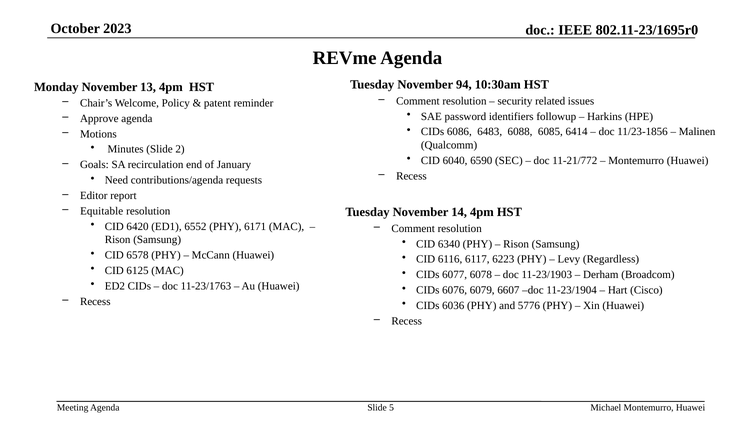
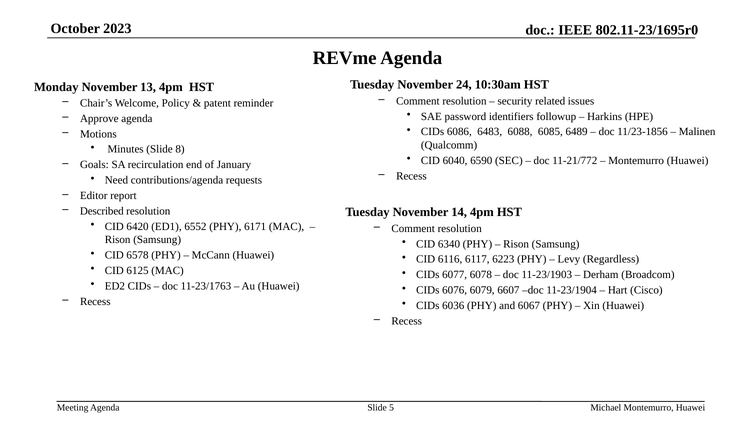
94: 94 -> 24
6414: 6414 -> 6489
2: 2 -> 8
Equitable: Equitable -> Described
5776: 5776 -> 6067
